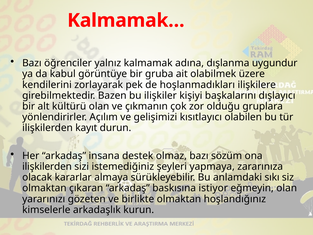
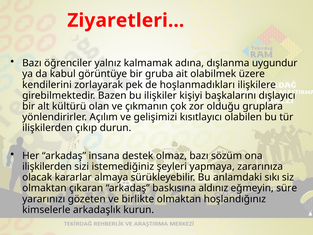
Kalmamak…: Kalmamak… -> Ziyaretleri…
kayıt: kayıt -> çıkıp
istiyor: istiyor -> aldınız
eğmeyin olan: olan -> süre
